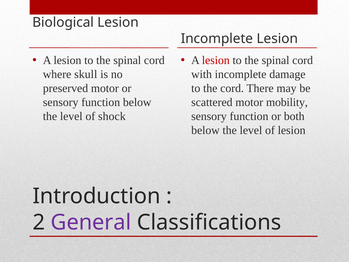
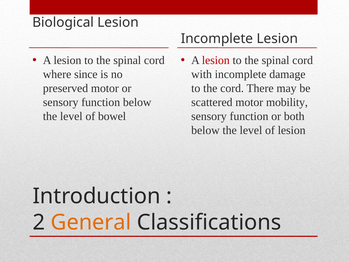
skull: skull -> since
shock: shock -> bowel
General colour: purple -> orange
